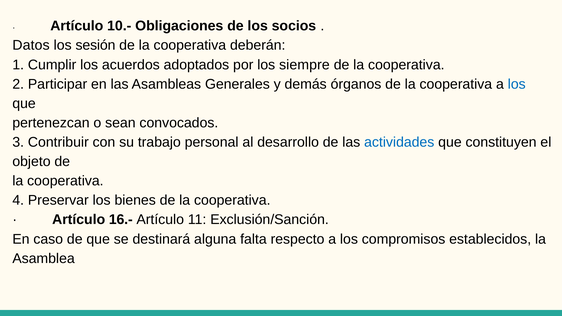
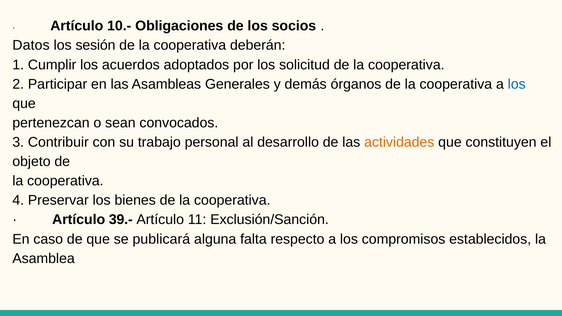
siempre: siempre -> solicitud
actividades colour: blue -> orange
16.-: 16.- -> 39.-
destinará: destinará -> publicará
